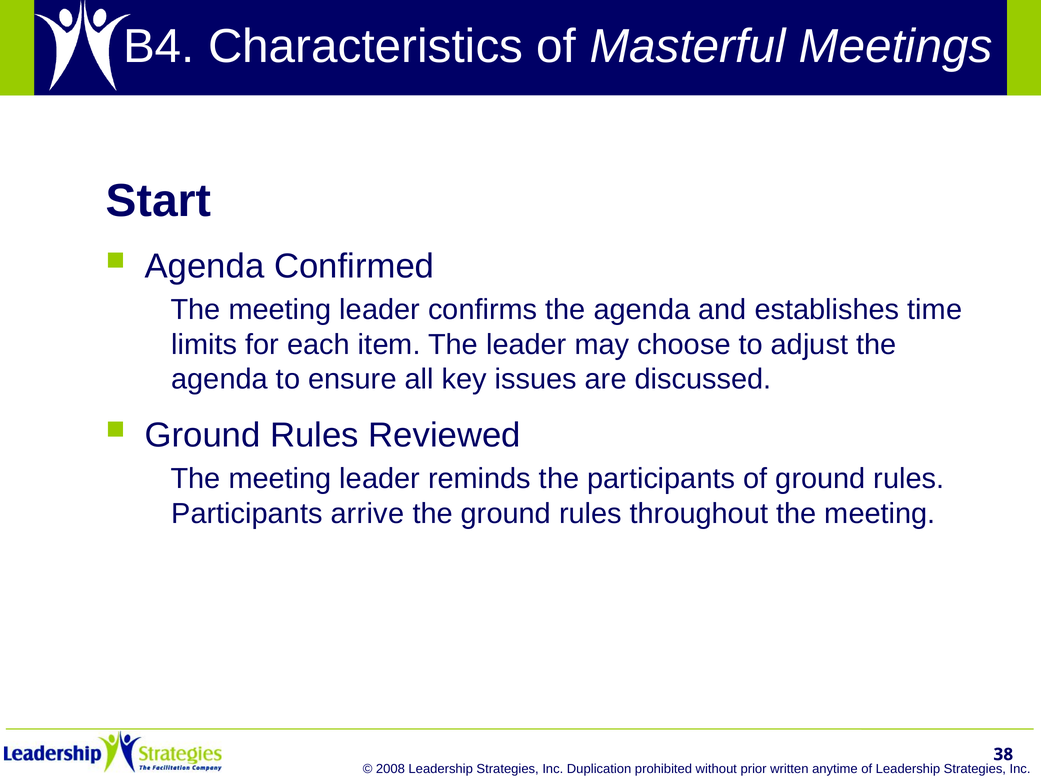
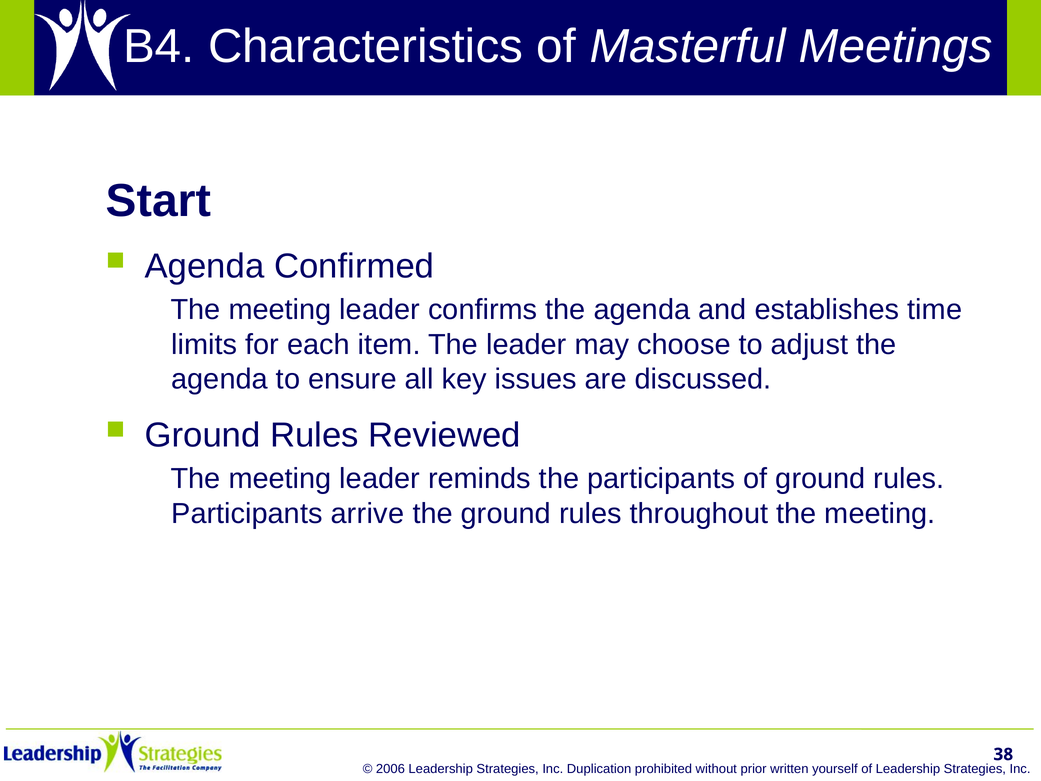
2008: 2008 -> 2006
anytime: anytime -> yourself
